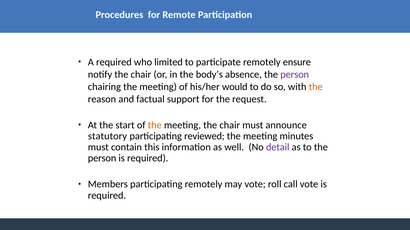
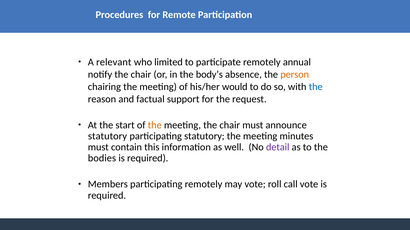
A required: required -> relevant
ensure: ensure -> annual
person at (295, 75) colour: purple -> orange
the at (316, 87) colour: orange -> blue
participating reviewed: reviewed -> statutory
person at (102, 159): person -> bodies
